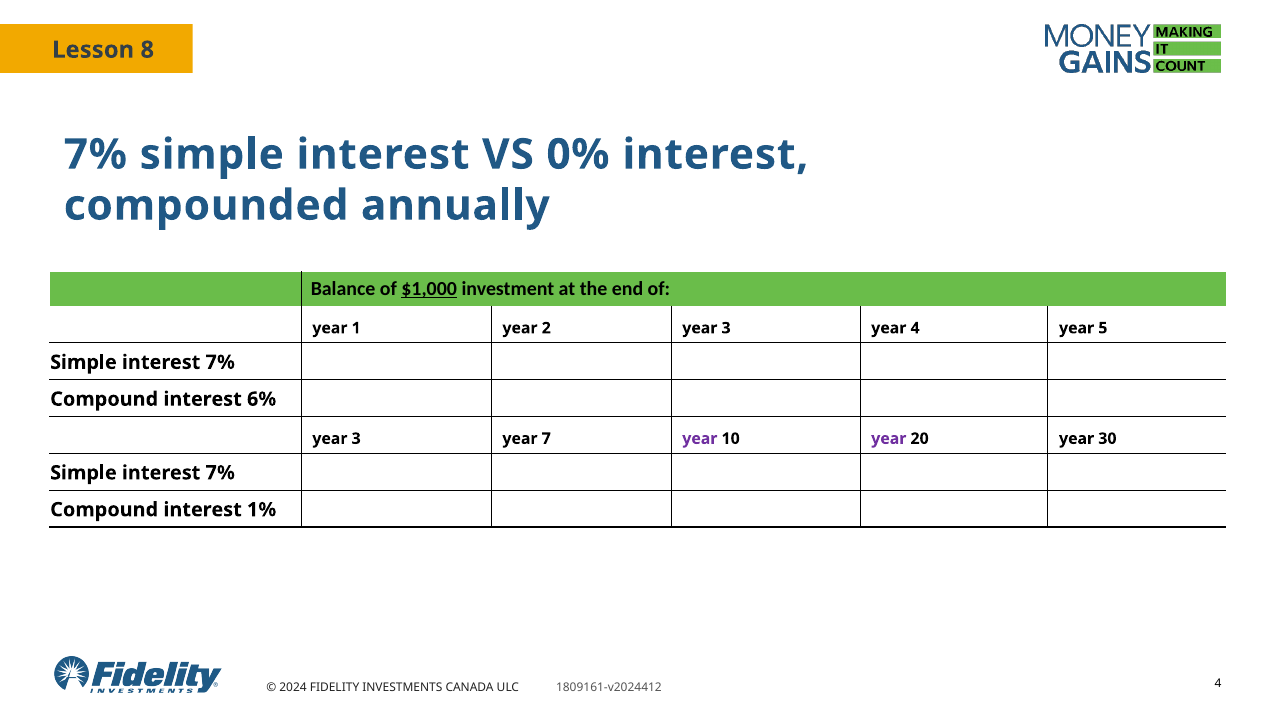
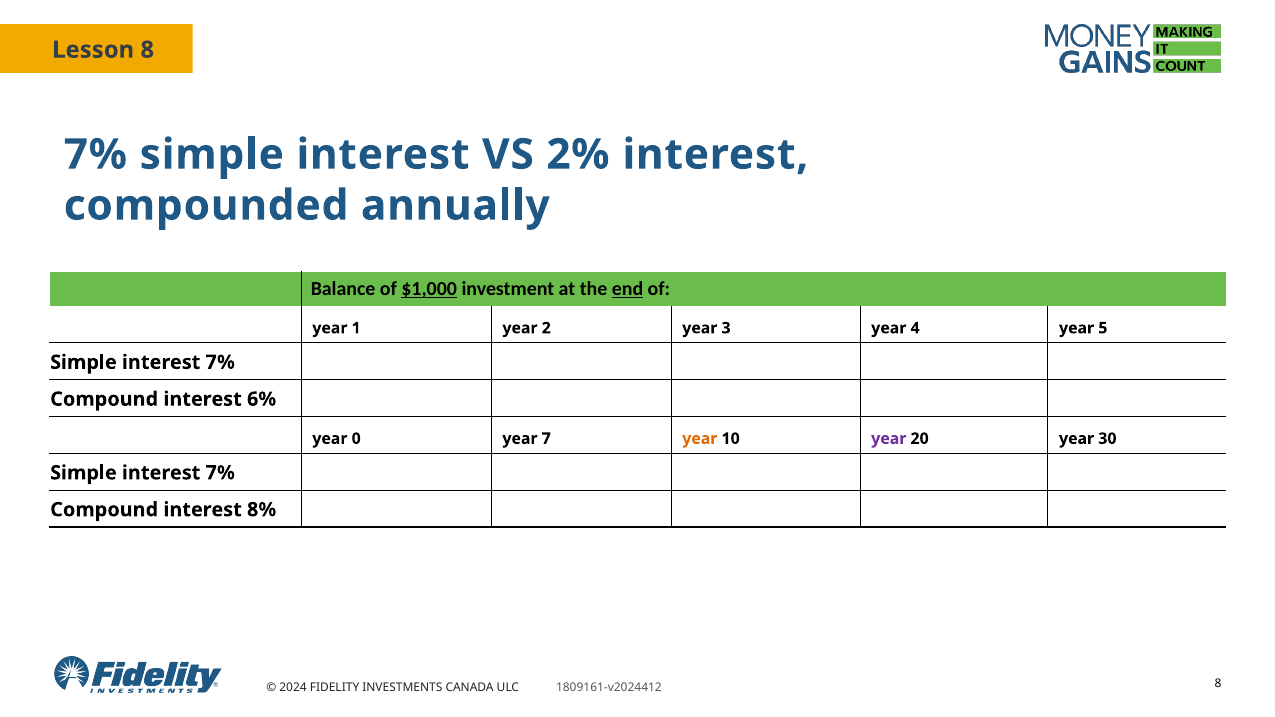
0%: 0% -> 2%
end underline: none -> present
3 at (356, 439): 3 -> 0
year at (700, 439) colour: purple -> orange
1%: 1% -> 8%
4 at (1218, 683): 4 -> 8
